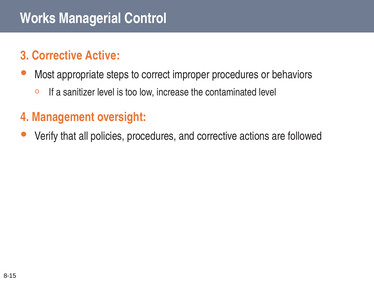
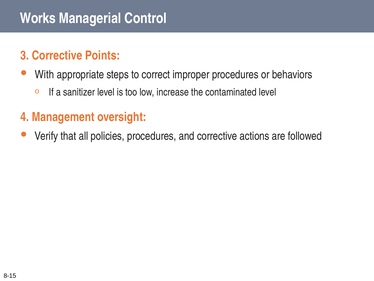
Active: Active -> Points
Most: Most -> With
